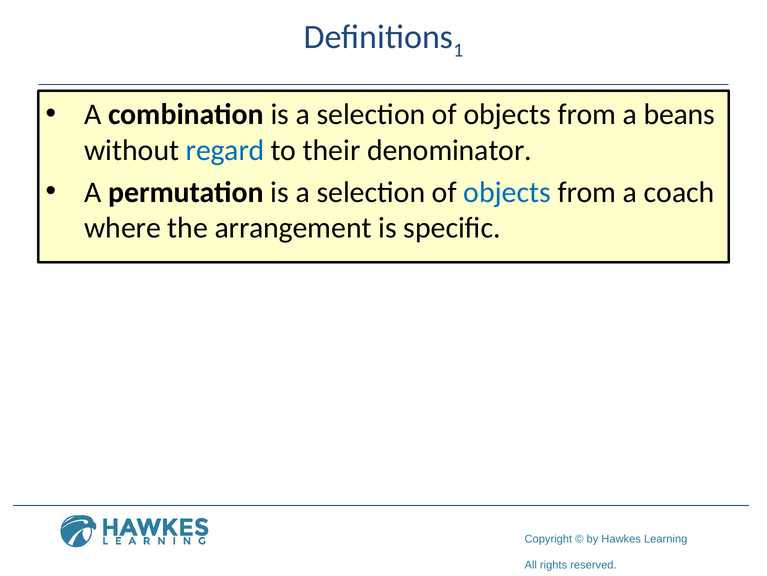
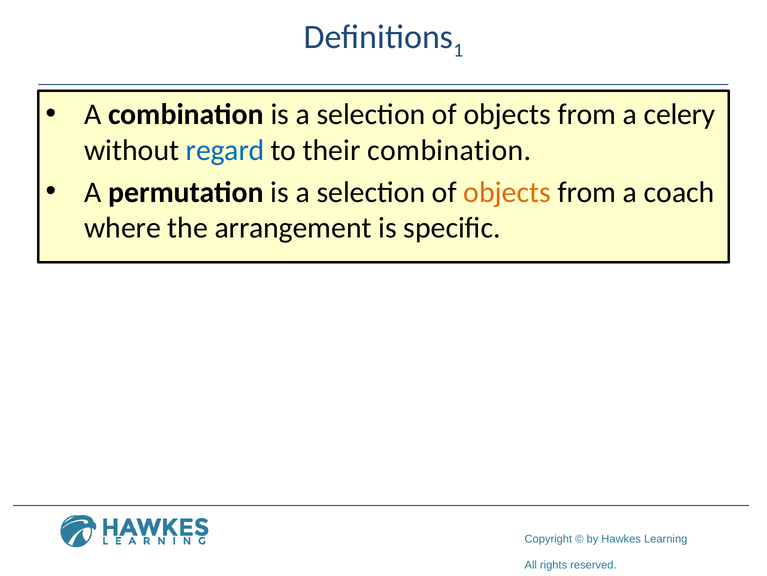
beans: beans -> celery
their denominator: denominator -> combination
objects at (507, 192) colour: blue -> orange
